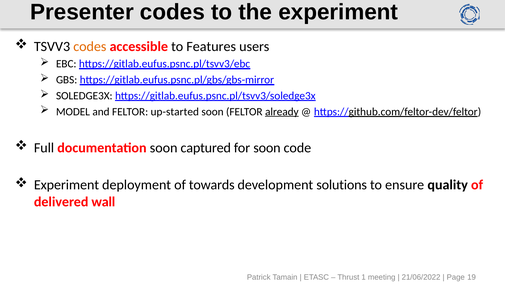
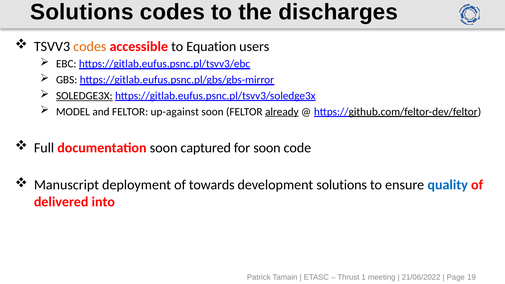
Presenter at (82, 12): Presenter -> Solutions
the experiment: experiment -> discharges
Features: Features -> Equation
SOLEDGE3X underline: none -> present
up-started: up-started -> up-against
Experiment at (66, 185): Experiment -> Manuscript
quality colour: black -> blue
wall: wall -> into
